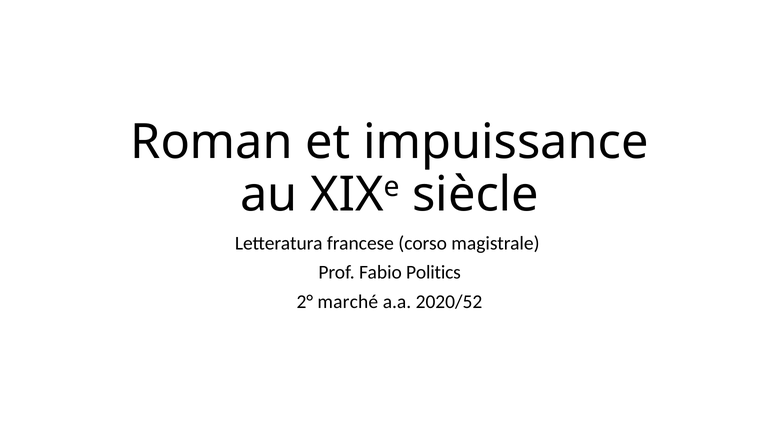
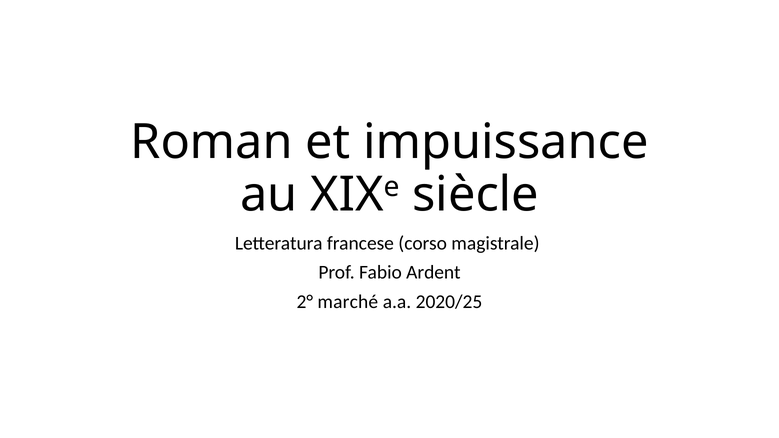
Politics: Politics -> Ardent
2020/52: 2020/52 -> 2020/25
